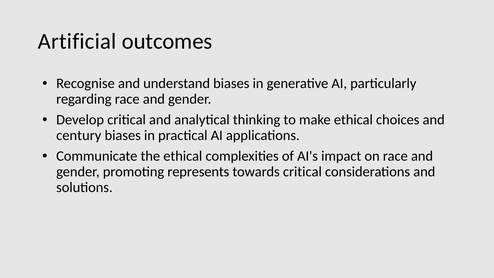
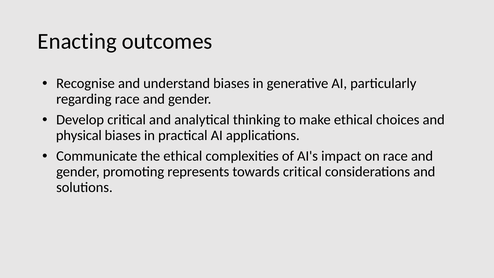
Artificial: Artificial -> Enacting
century: century -> physical
